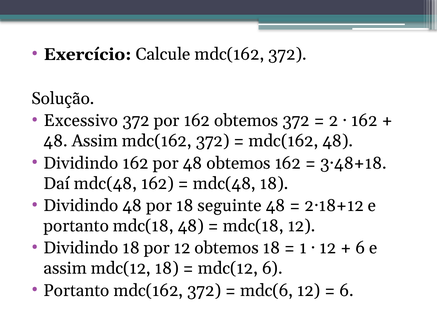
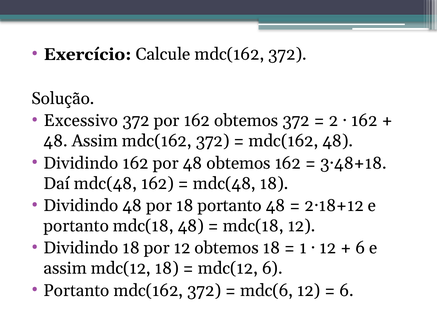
18 seguinte: seguinte -> portanto
